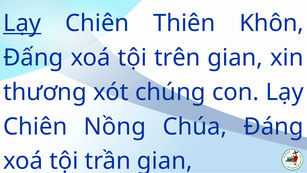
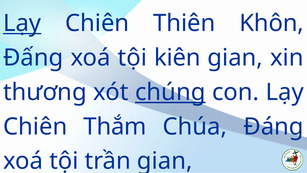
trên: trên -> kiên
chúng underline: none -> present
Nồng: Nồng -> Thắm
